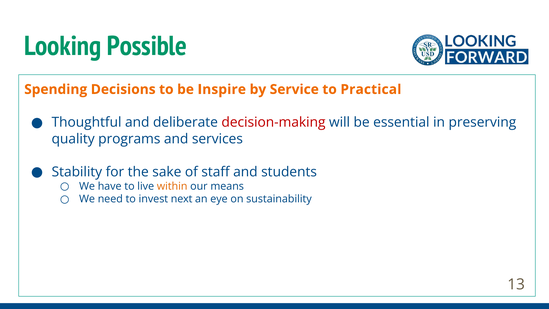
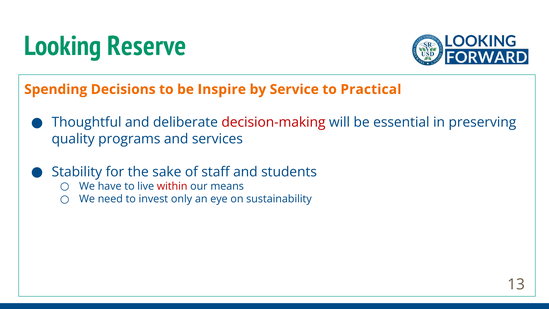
Possible: Possible -> Reserve
within colour: orange -> red
next: next -> only
